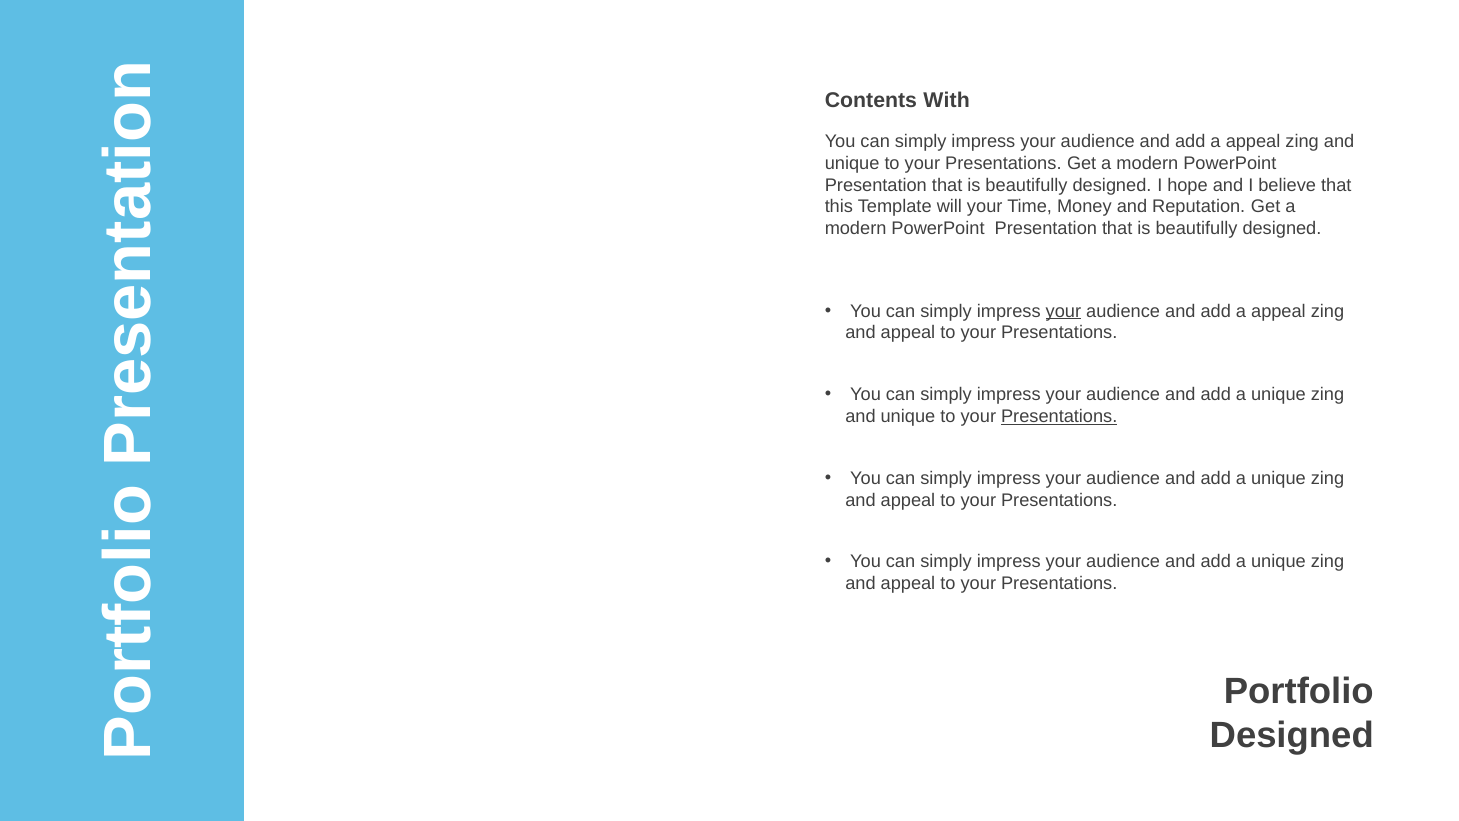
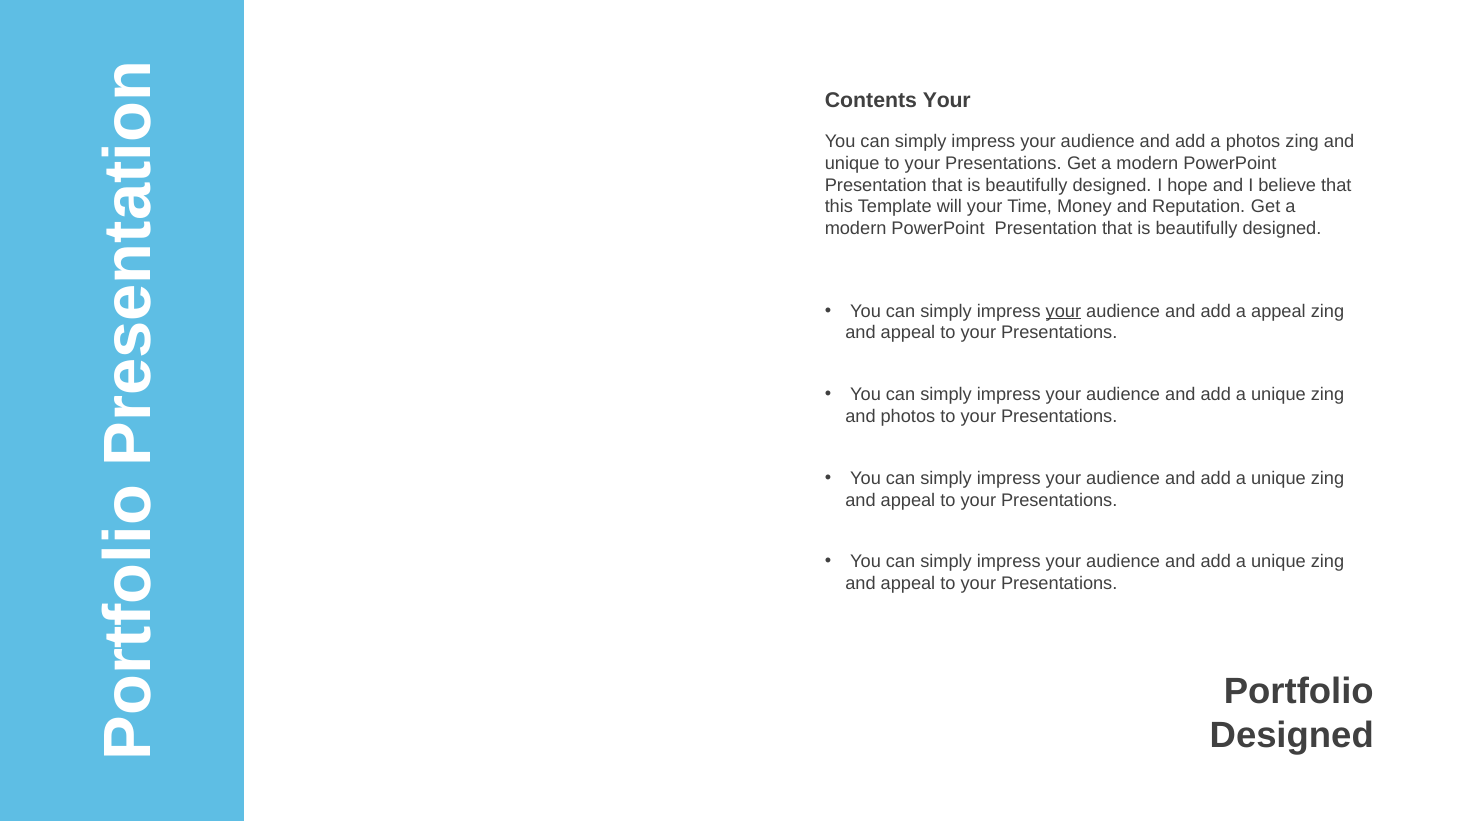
Contents With: With -> Your
appeal at (1253, 141): appeal -> photos
unique at (908, 416): unique -> photos
Presentations at (1059, 416) underline: present -> none
